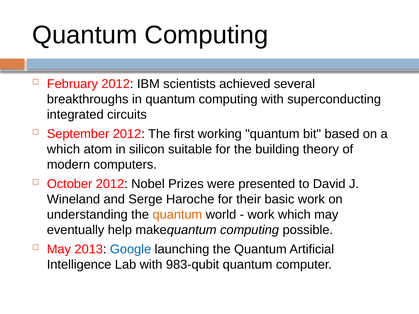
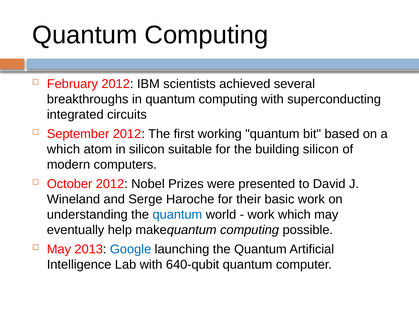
building theory: theory -> silicon
quantum at (177, 215) colour: orange -> blue
983-qubit: 983-qubit -> 640-qubit
